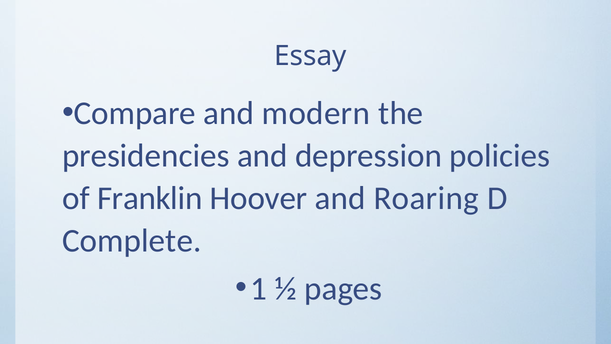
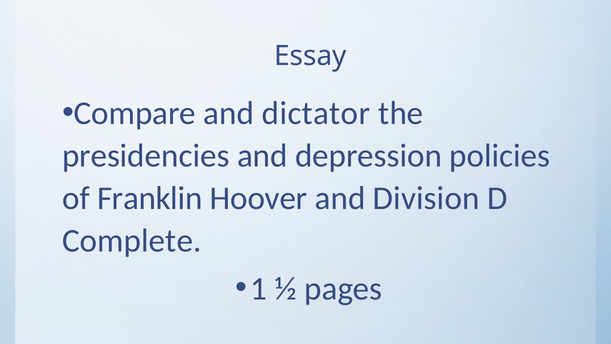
modern: modern -> dictator
Roaring: Roaring -> Division
